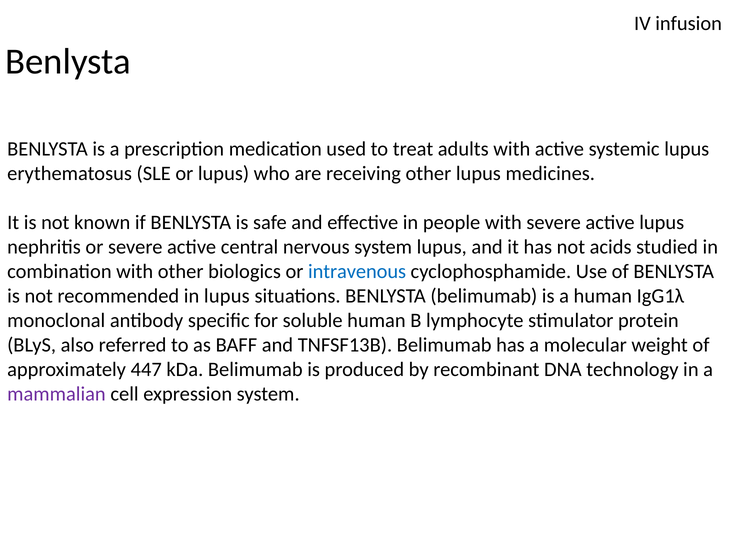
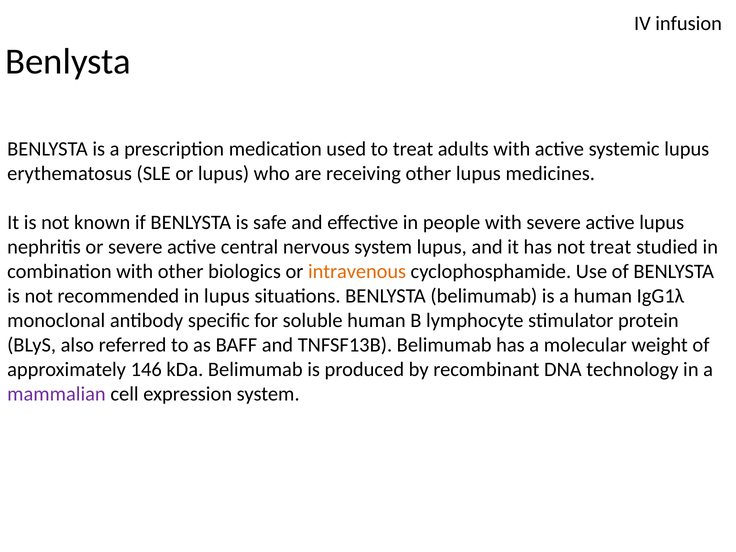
not acids: acids -> treat
intravenous colour: blue -> orange
447: 447 -> 146
